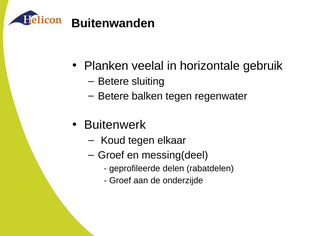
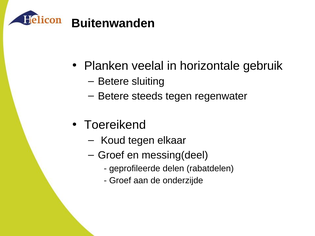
balken: balken -> steeds
Buitenwerk: Buitenwerk -> Toereikend
